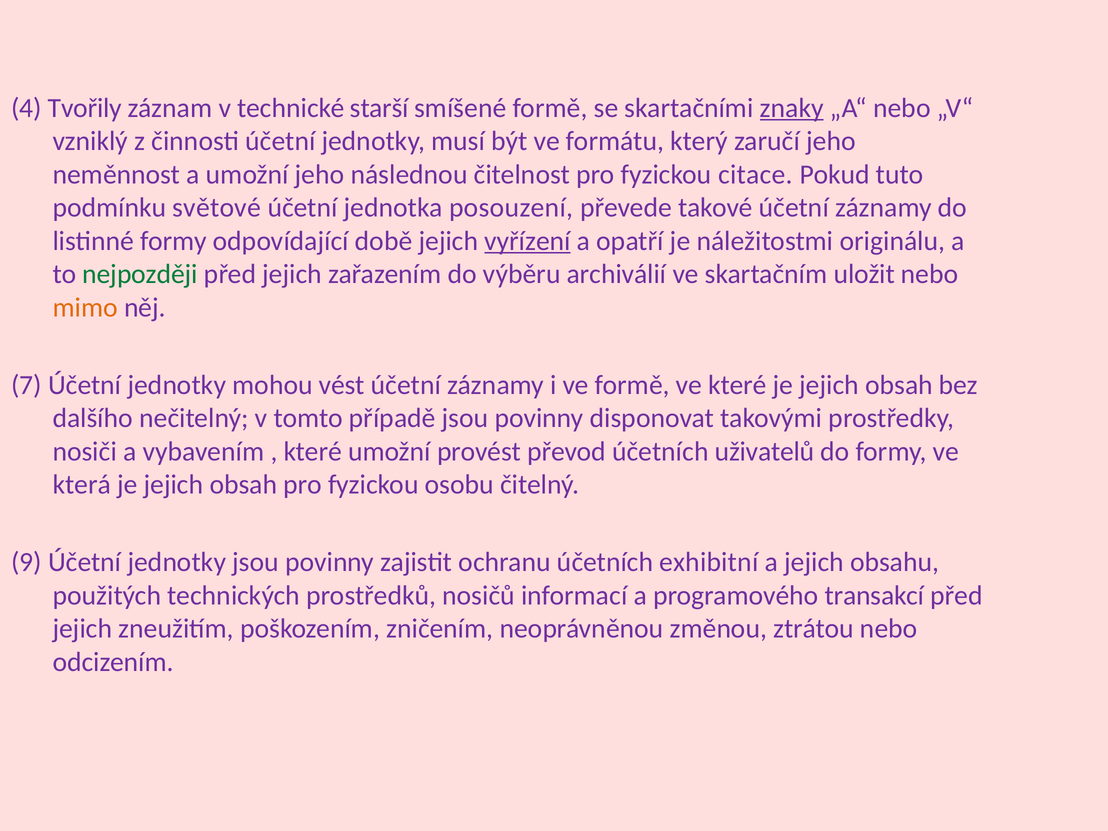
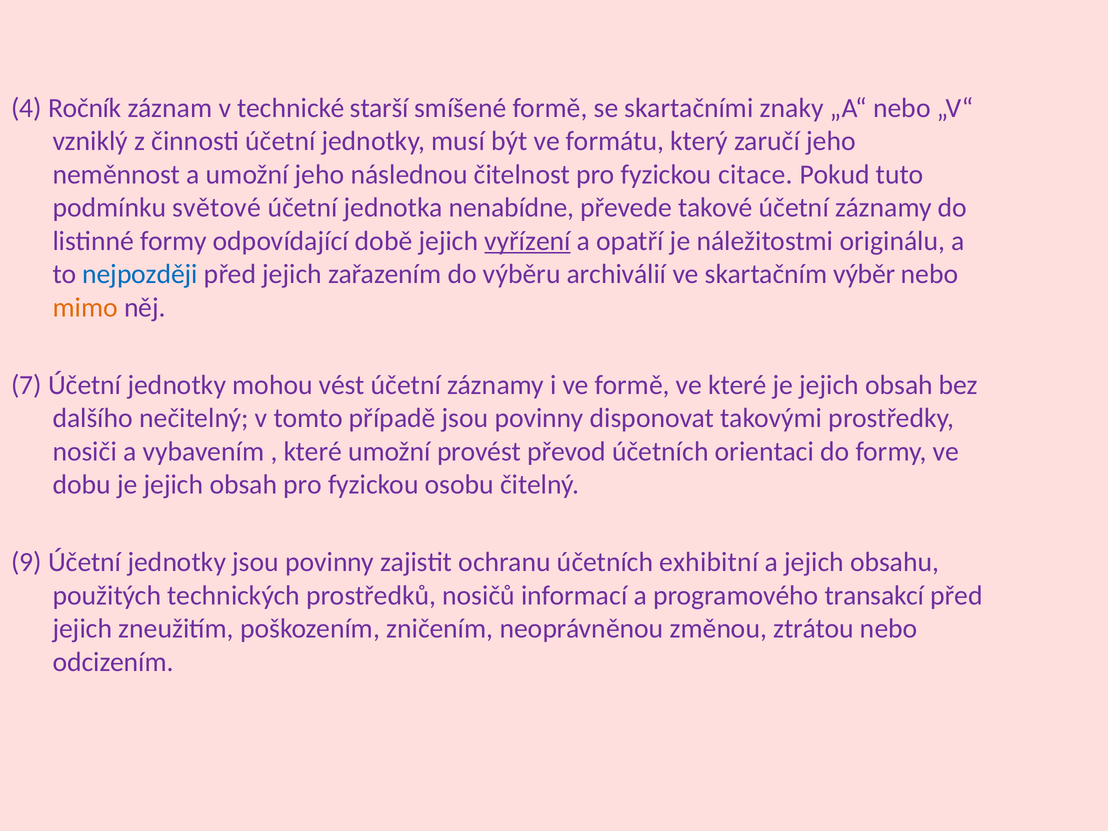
Tvořily: Tvořily -> Ročník
znaky underline: present -> none
posouzení: posouzení -> nenabídne
nejpozději colour: green -> blue
uložit: uložit -> výběr
uživatelů: uživatelů -> orientaci
která: která -> dobu
